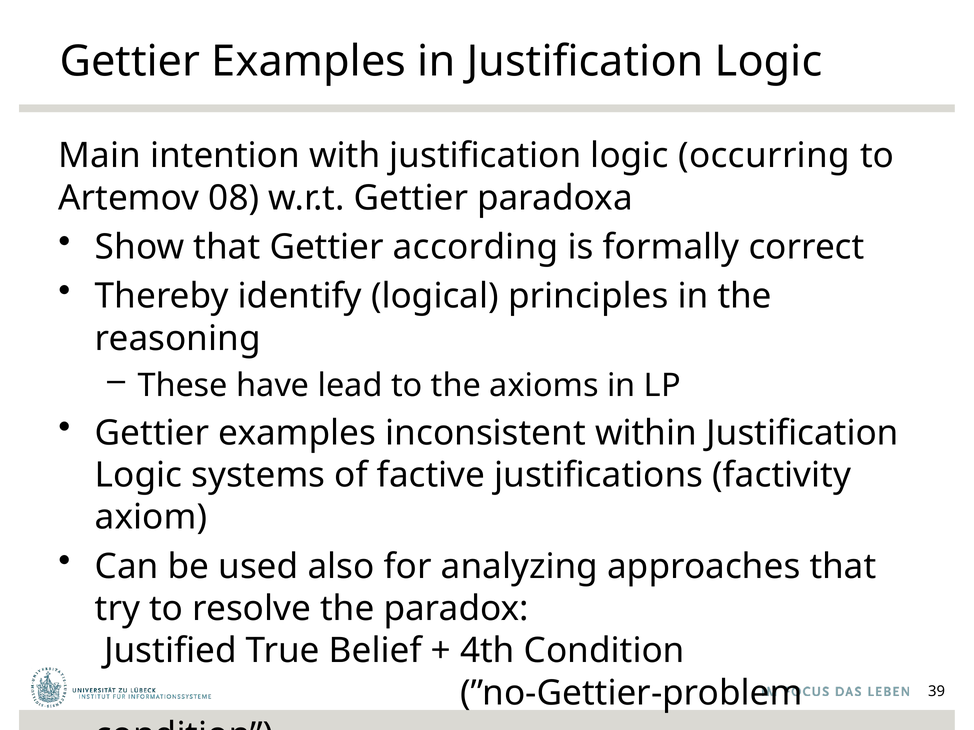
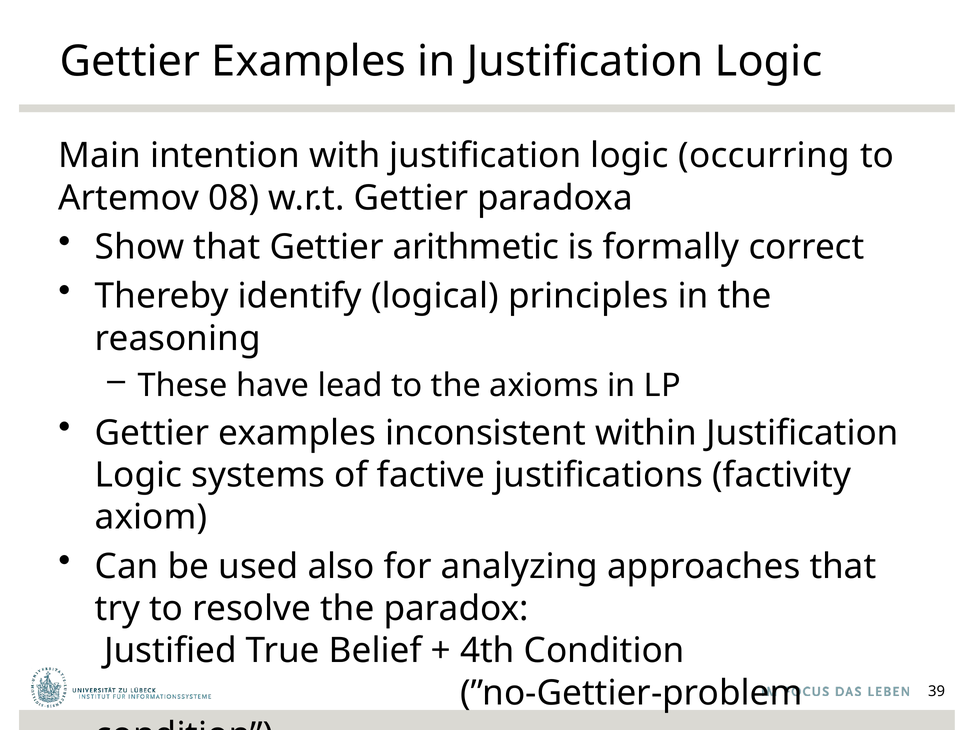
according: according -> arithmetic
